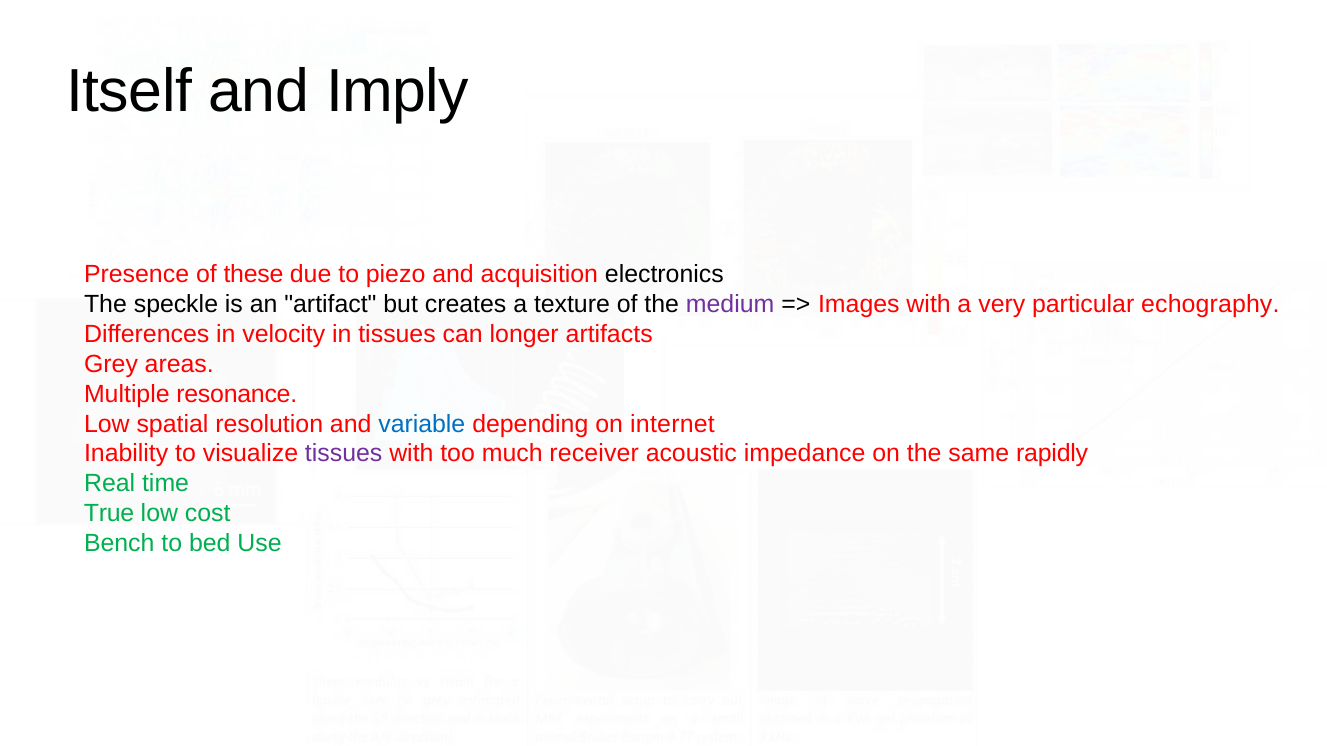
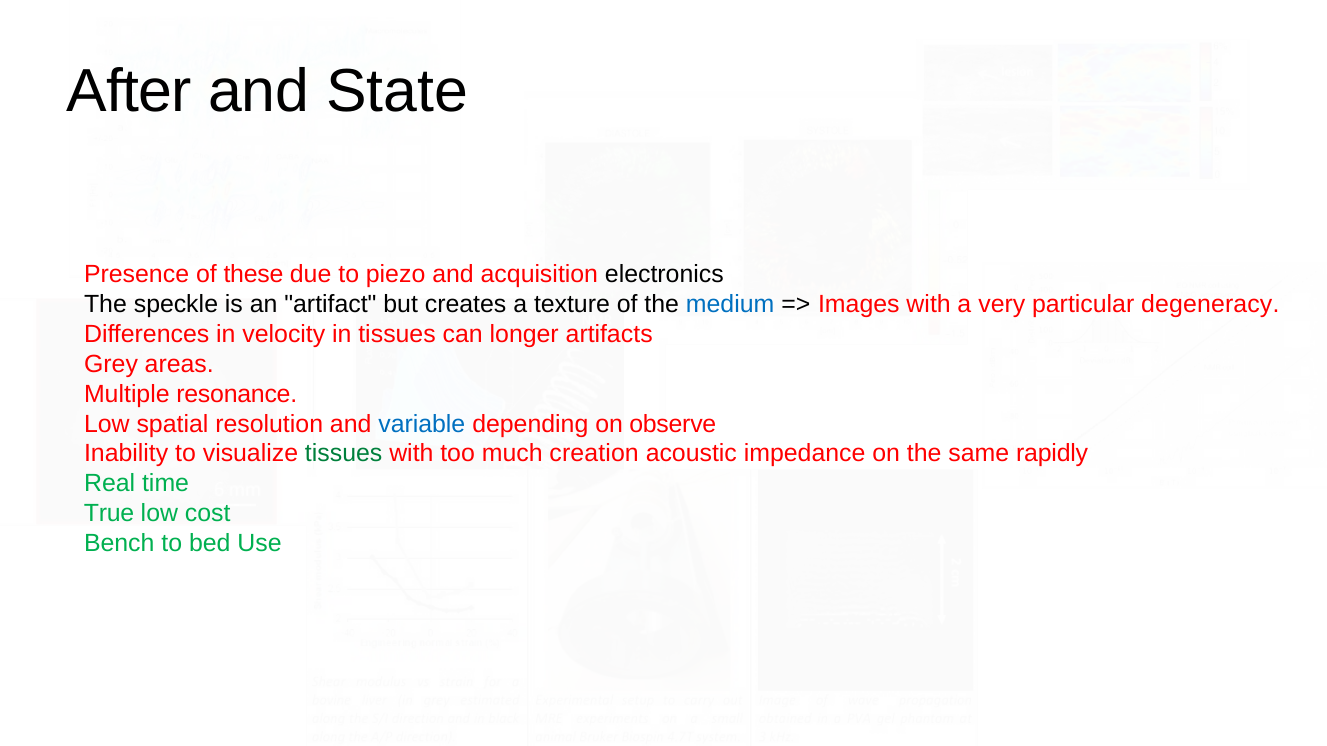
Itself: Itself -> After
Imply: Imply -> State
medium colour: purple -> blue
echography: echography -> degeneracy
internet: internet -> observe
tissues at (344, 454) colour: purple -> green
receiver: receiver -> creation
